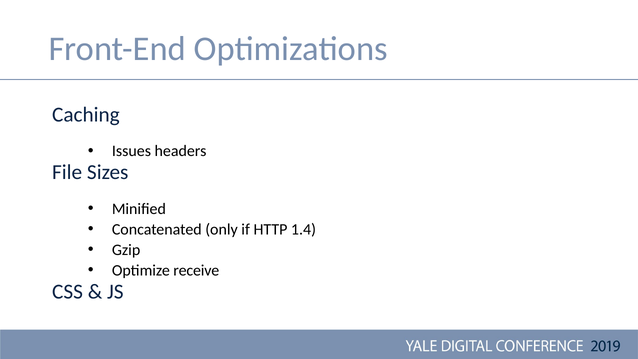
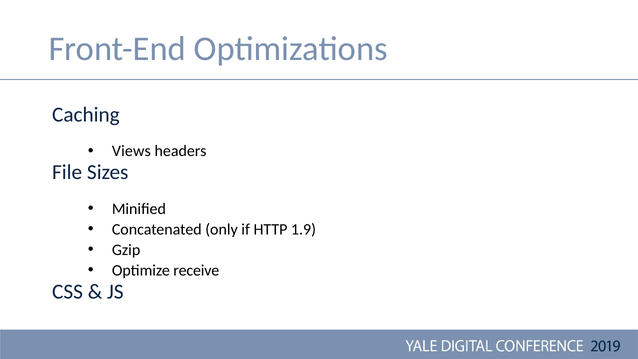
Issues: Issues -> Views
1.4: 1.4 -> 1.9
